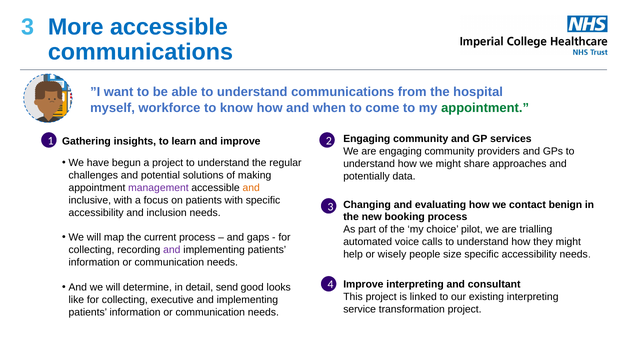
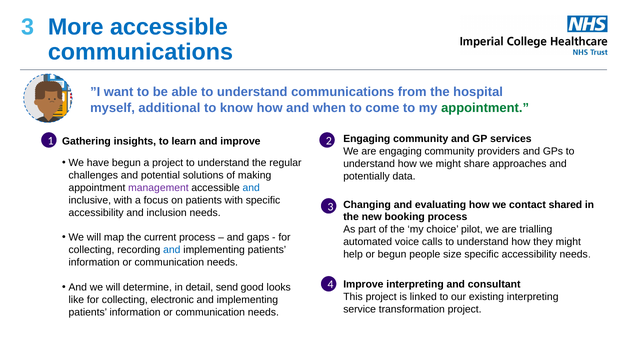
workforce: workforce -> additional
and at (251, 188) colour: orange -> blue
benign: benign -> shared
and at (172, 250) colour: purple -> blue
or wisely: wisely -> begun
executive: executive -> electronic
